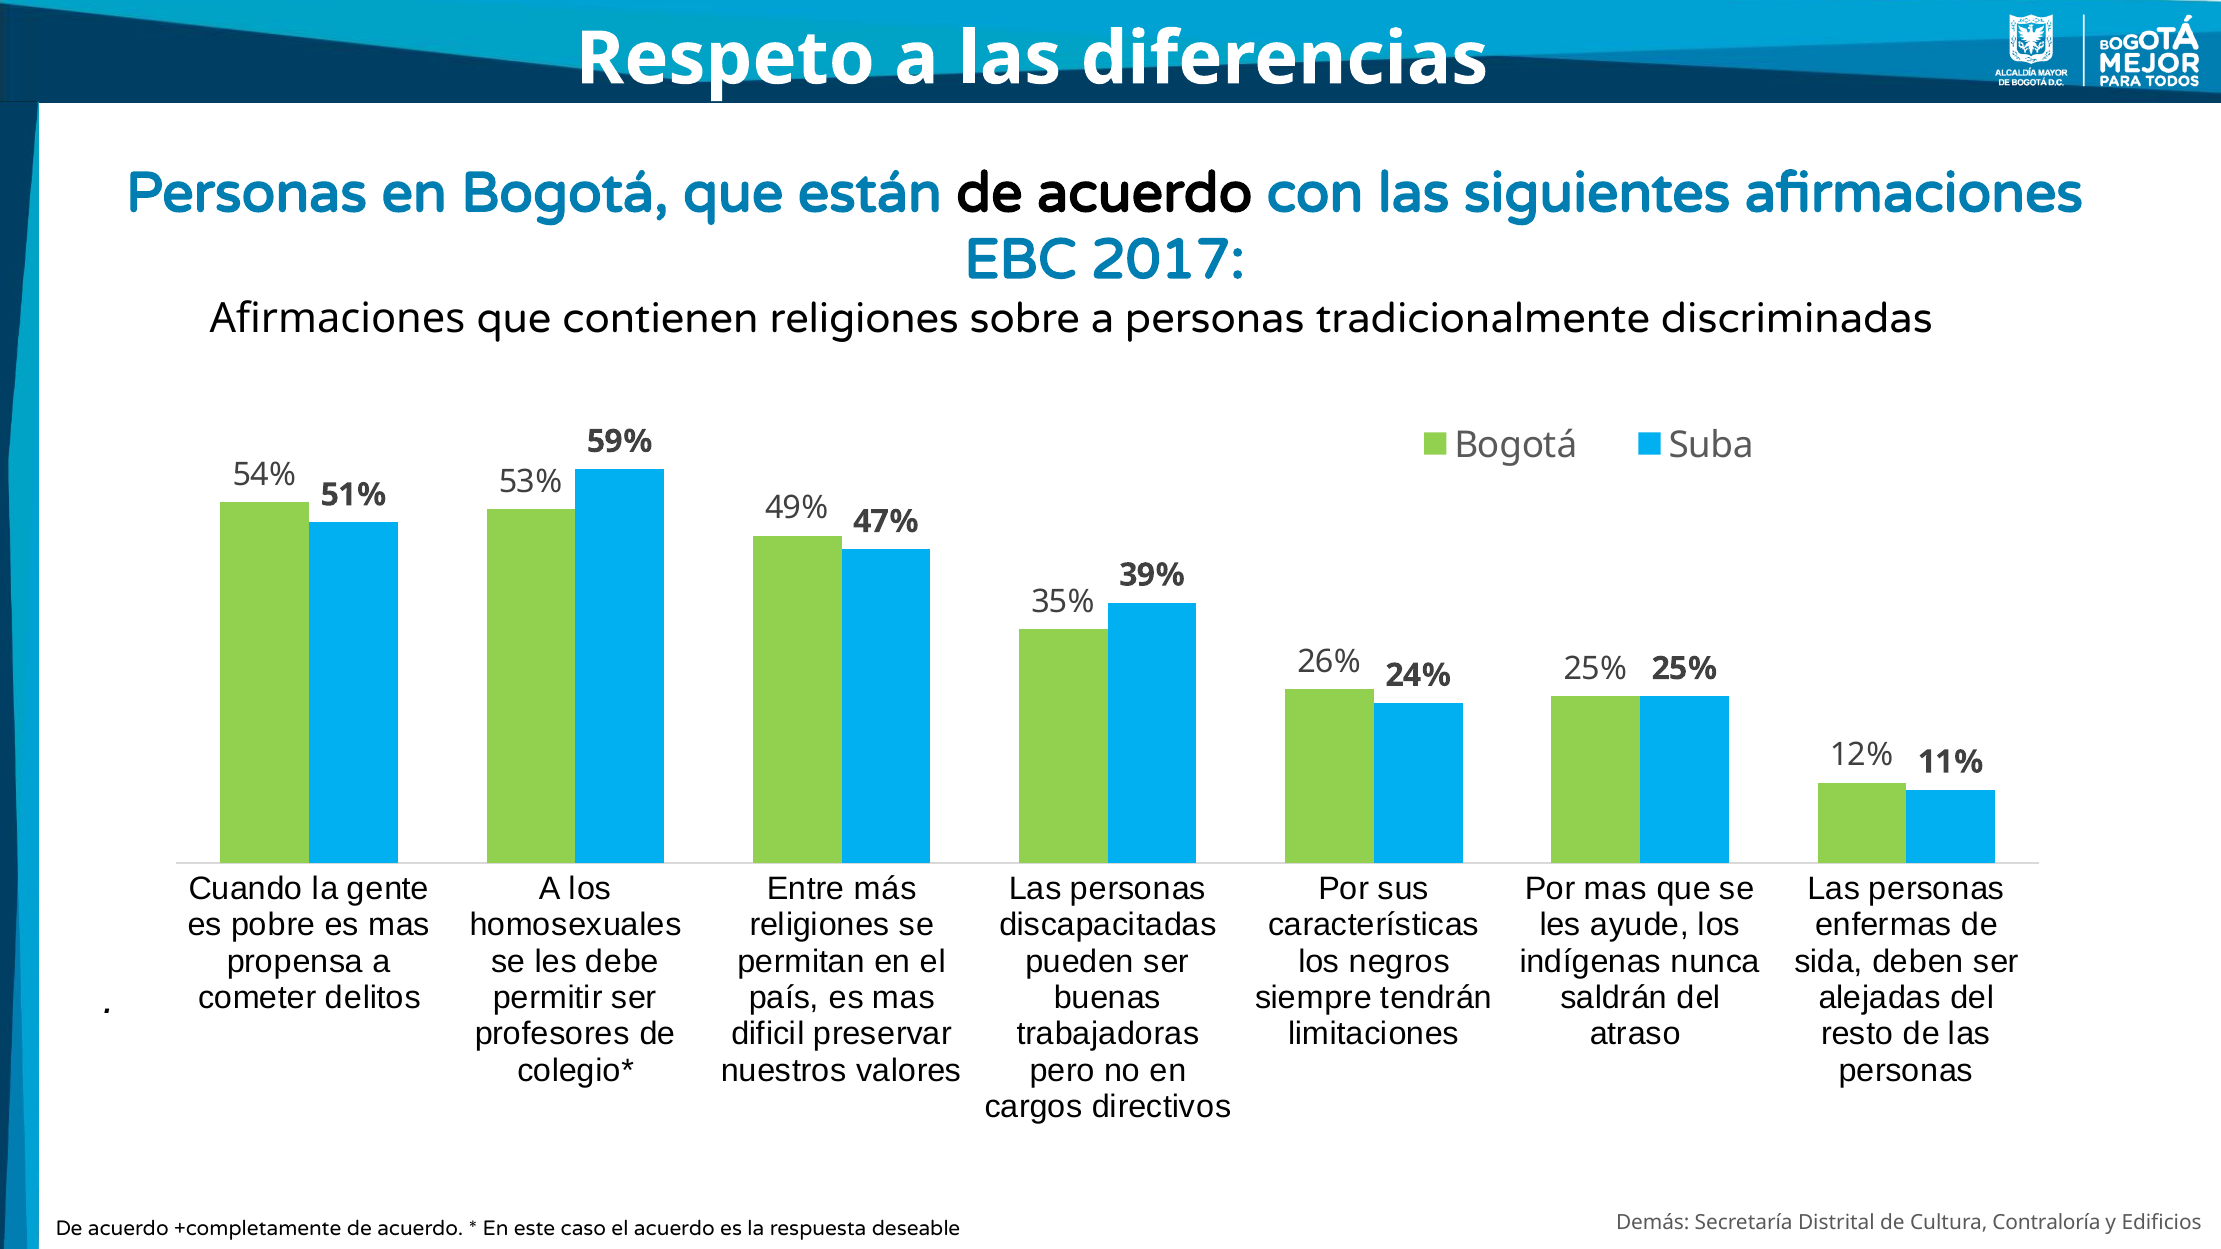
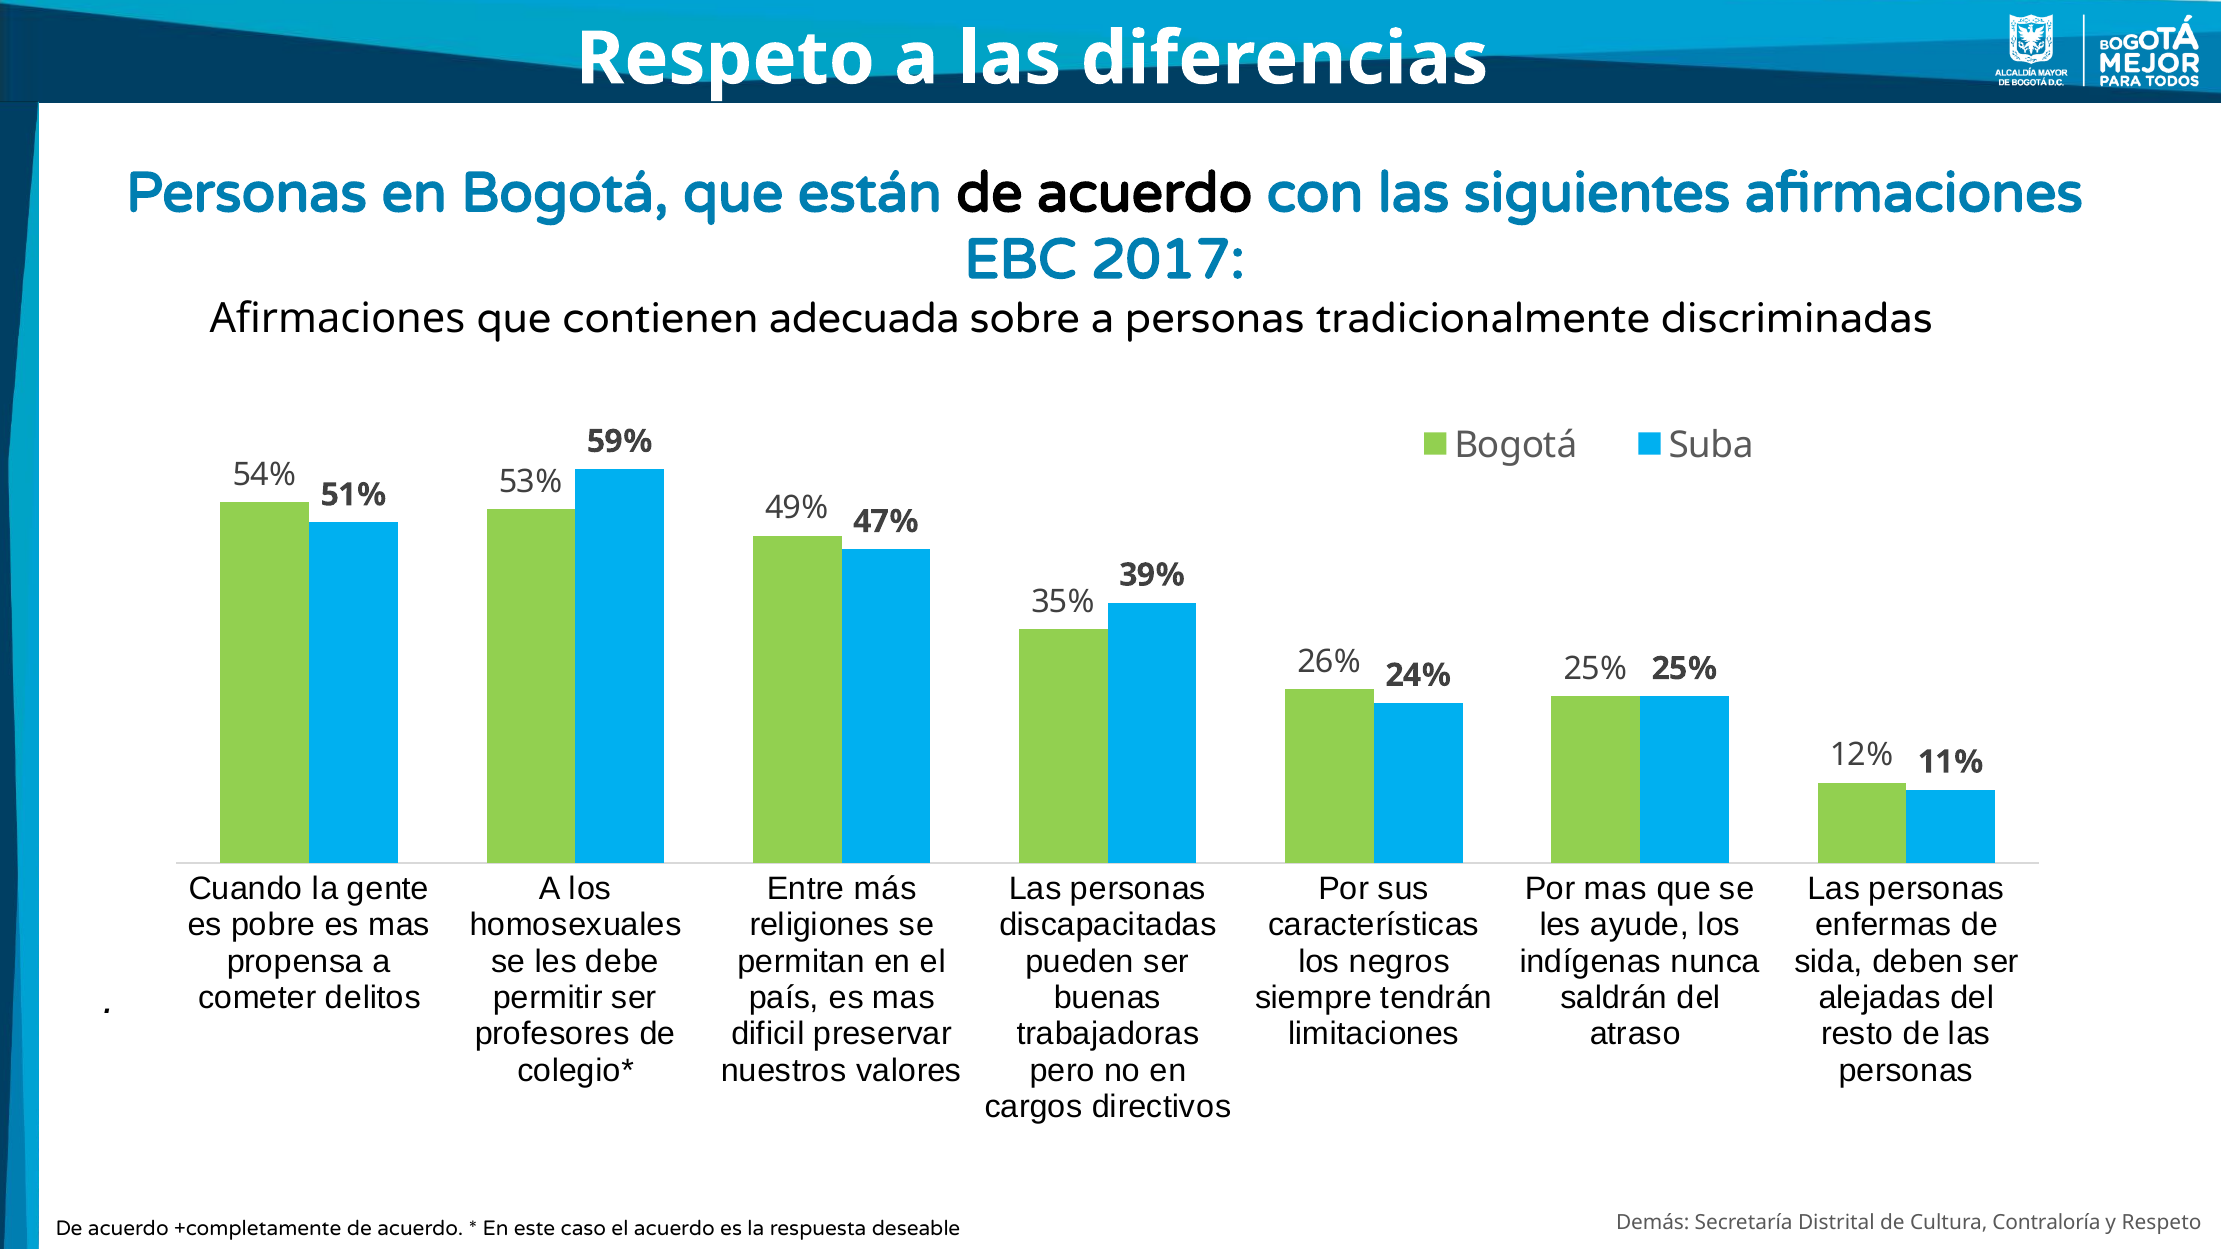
contienen religiones: religiones -> adecuada
y Edificios: Edificios -> Respeto
